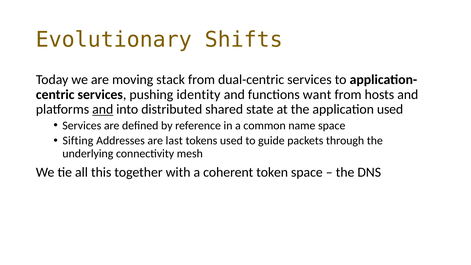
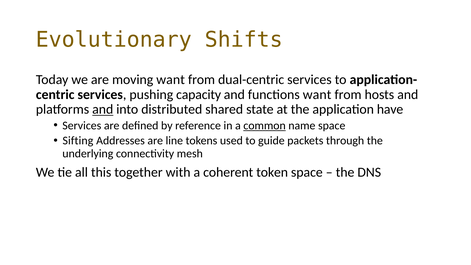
moving stack: stack -> want
identity: identity -> capacity
application used: used -> have
common underline: none -> present
last: last -> line
